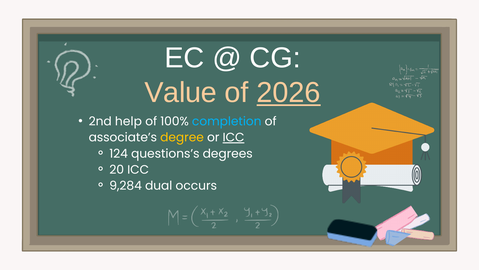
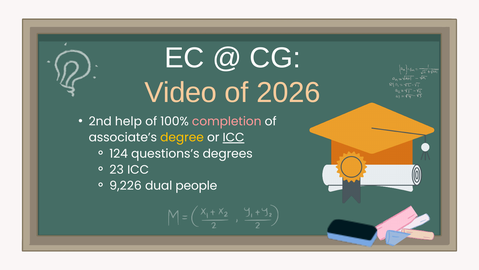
Value: Value -> Video
2026 underline: present -> none
completion colour: light blue -> pink
20: 20 -> 23
9,284: 9,284 -> 9,226
occurs: occurs -> people
